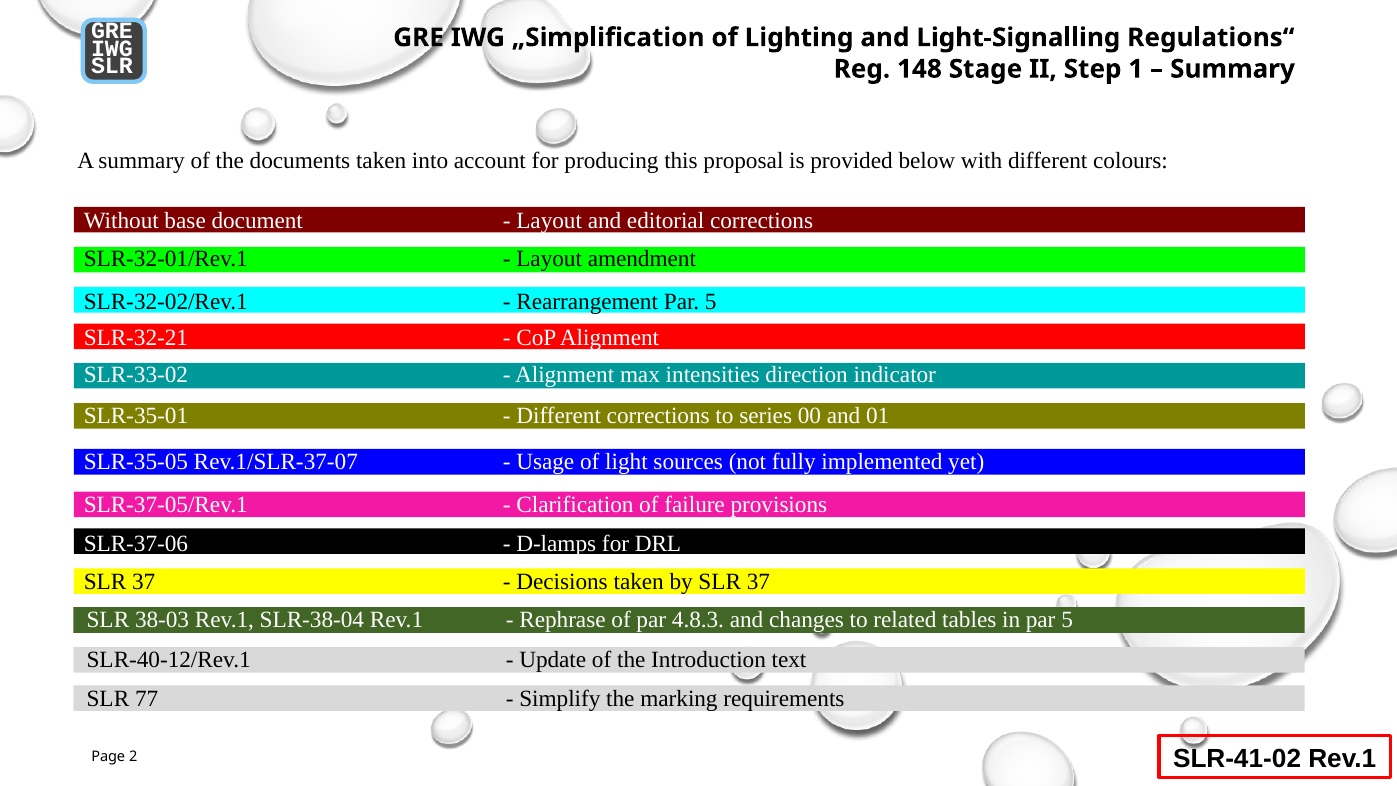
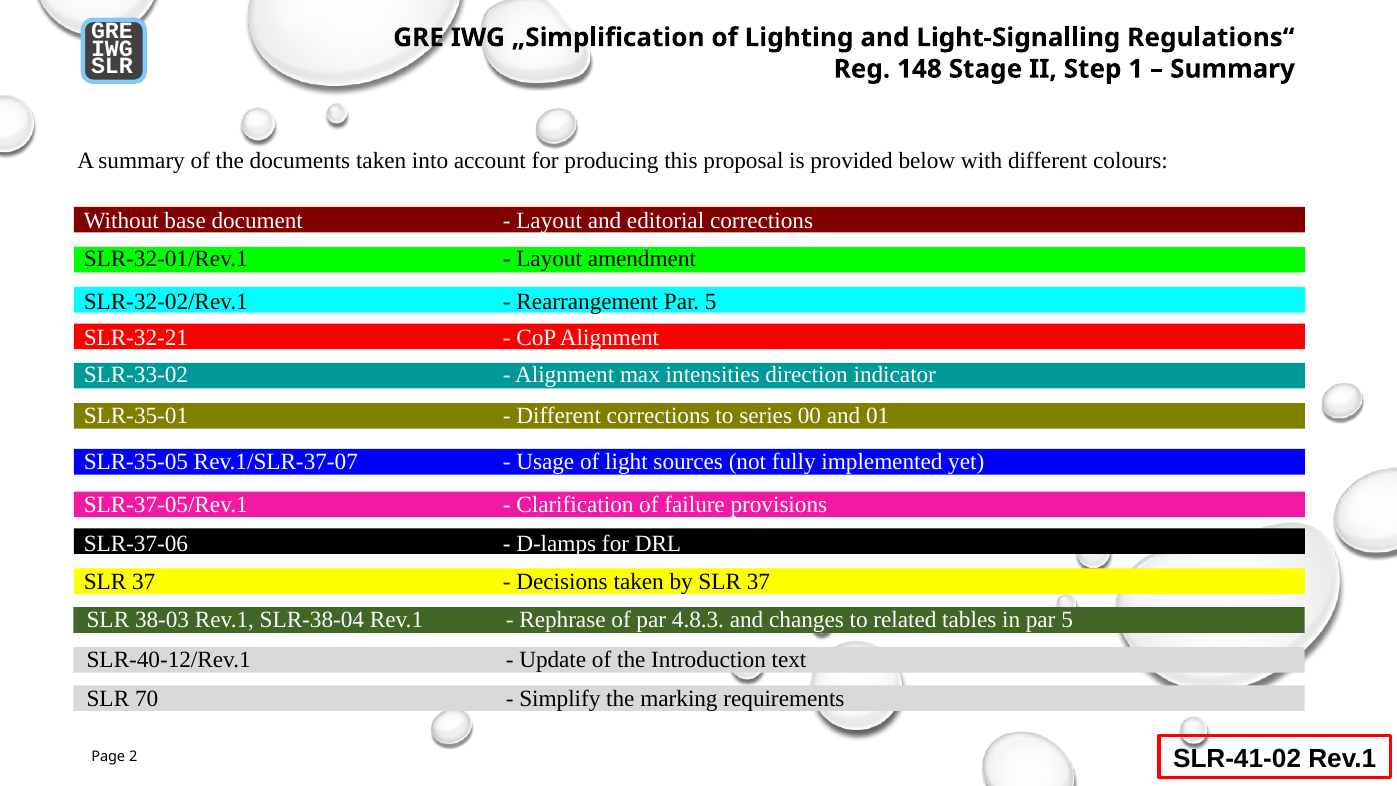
77: 77 -> 70
